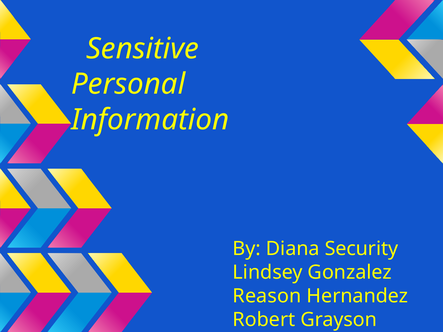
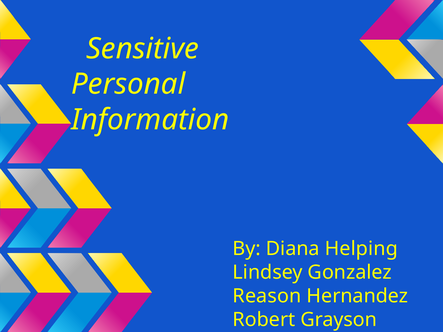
Security: Security -> Helping
